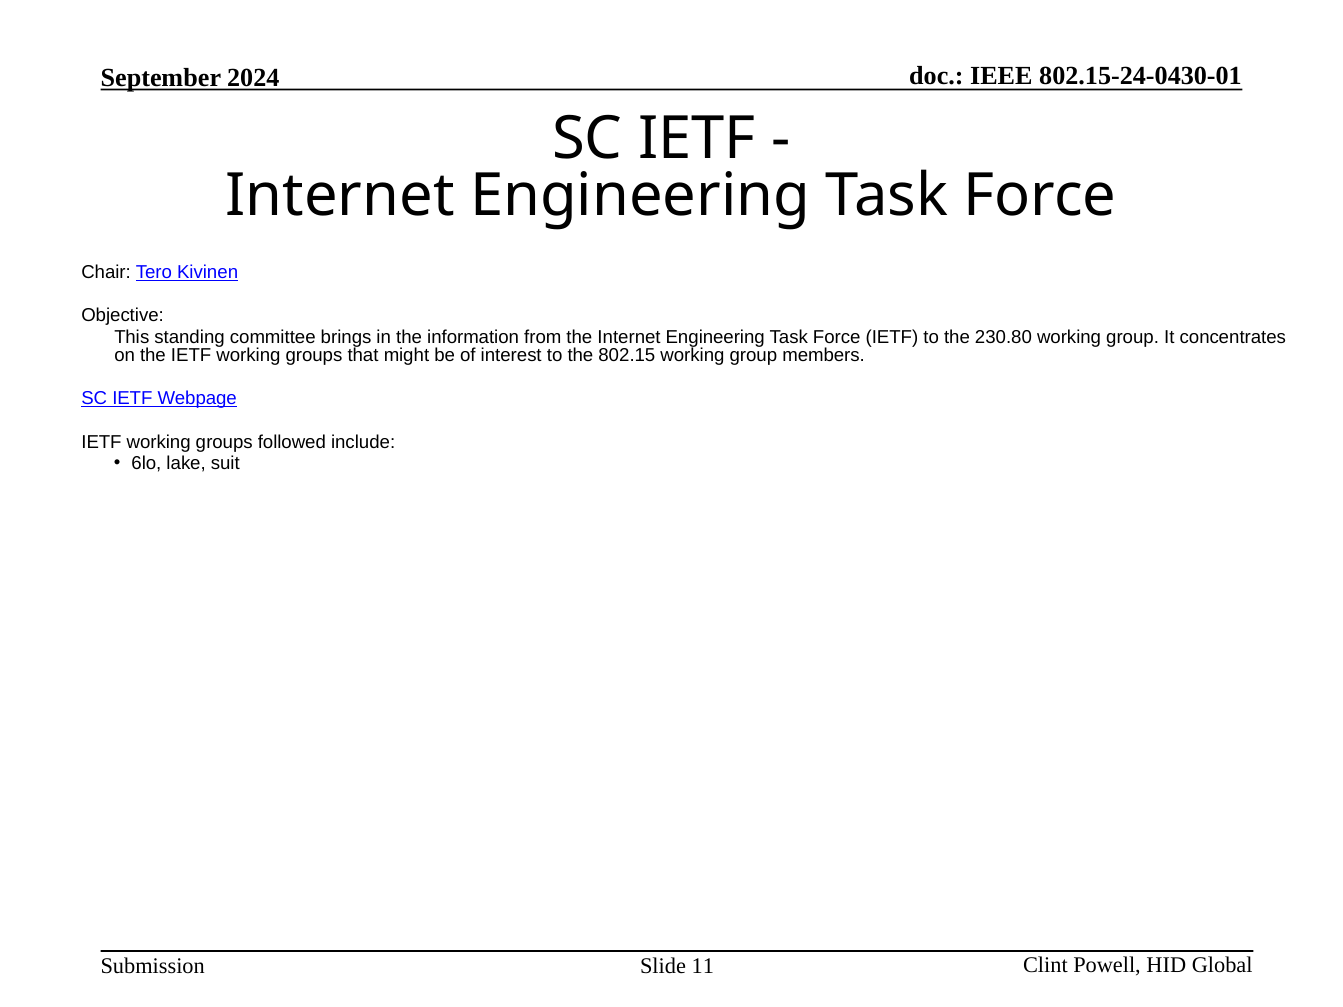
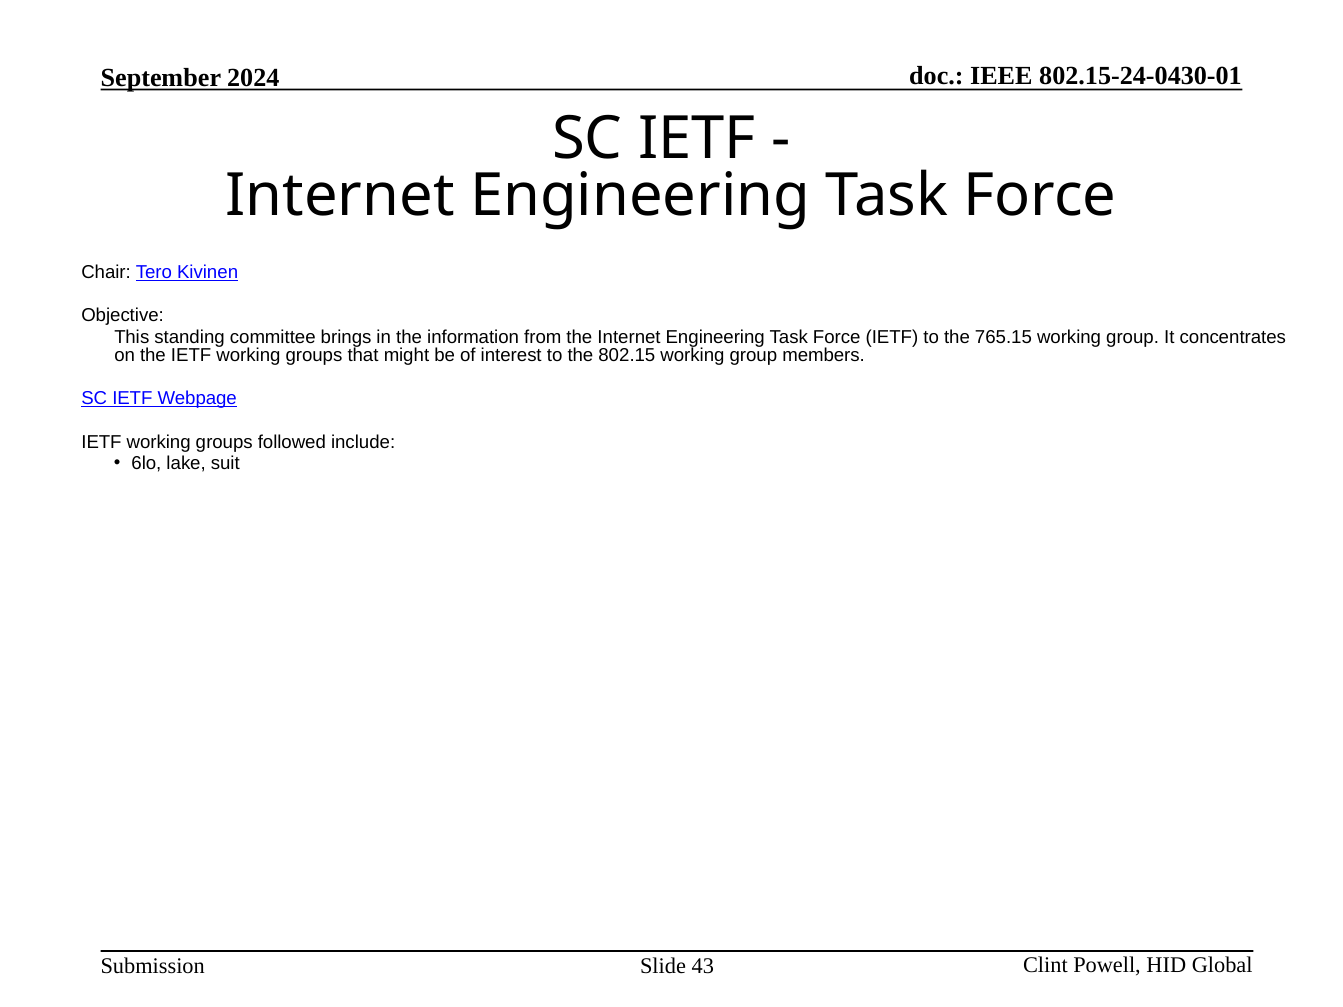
230.80: 230.80 -> 765.15
11: 11 -> 43
